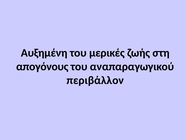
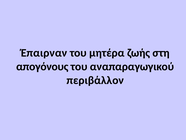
Αυξημένη: Αυξημένη -> Έπαιρναν
μερικές: μερικές -> μητέρα
